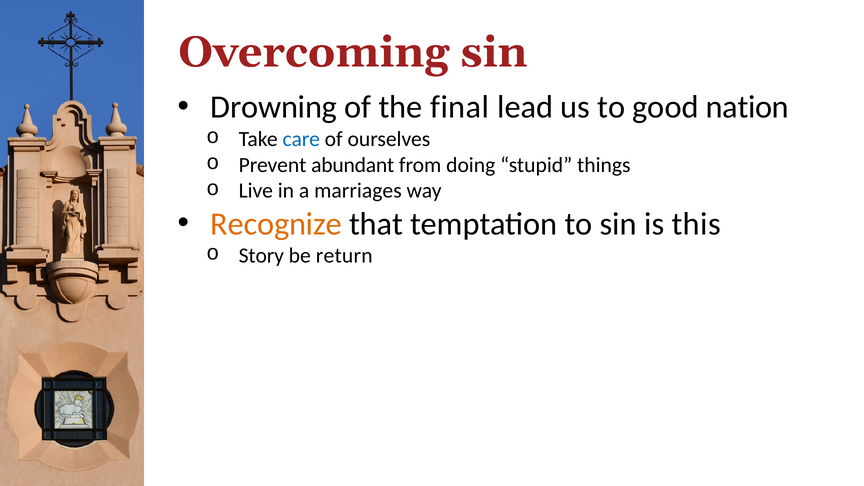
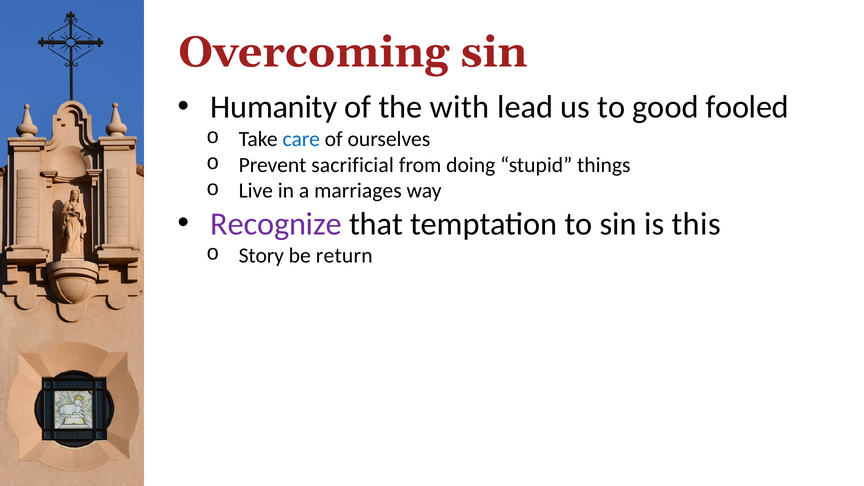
Drowning: Drowning -> Humanity
final: final -> with
nation: nation -> fooled
abundant: abundant -> sacrificial
Recognize colour: orange -> purple
